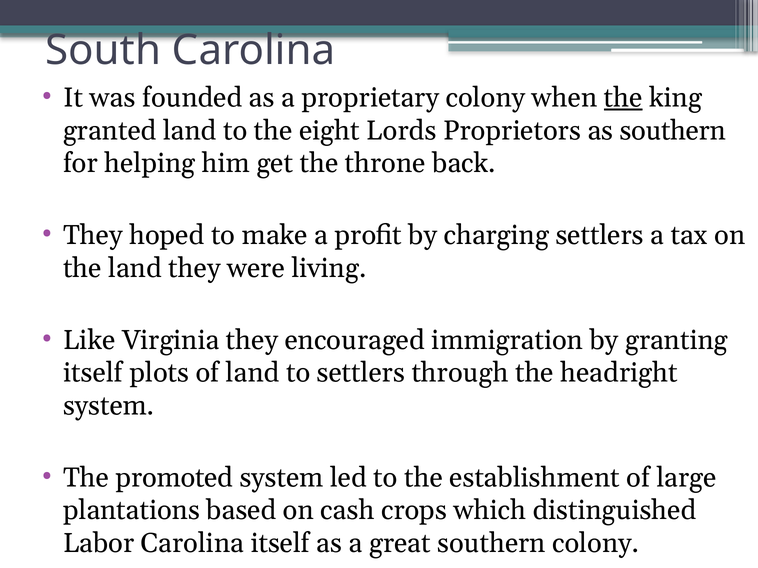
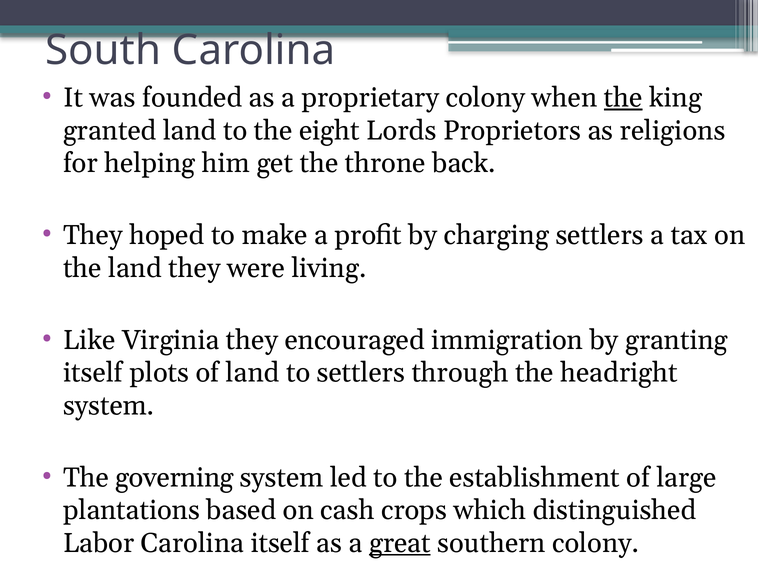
as southern: southern -> religions
promoted: promoted -> governing
great underline: none -> present
